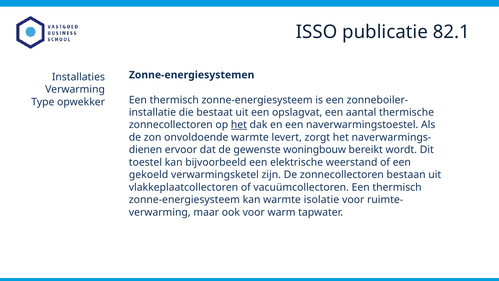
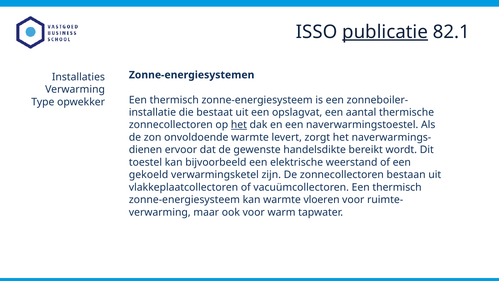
publicatie underline: none -> present
woningbouw: woningbouw -> handelsdikte
isolatie: isolatie -> vloeren
